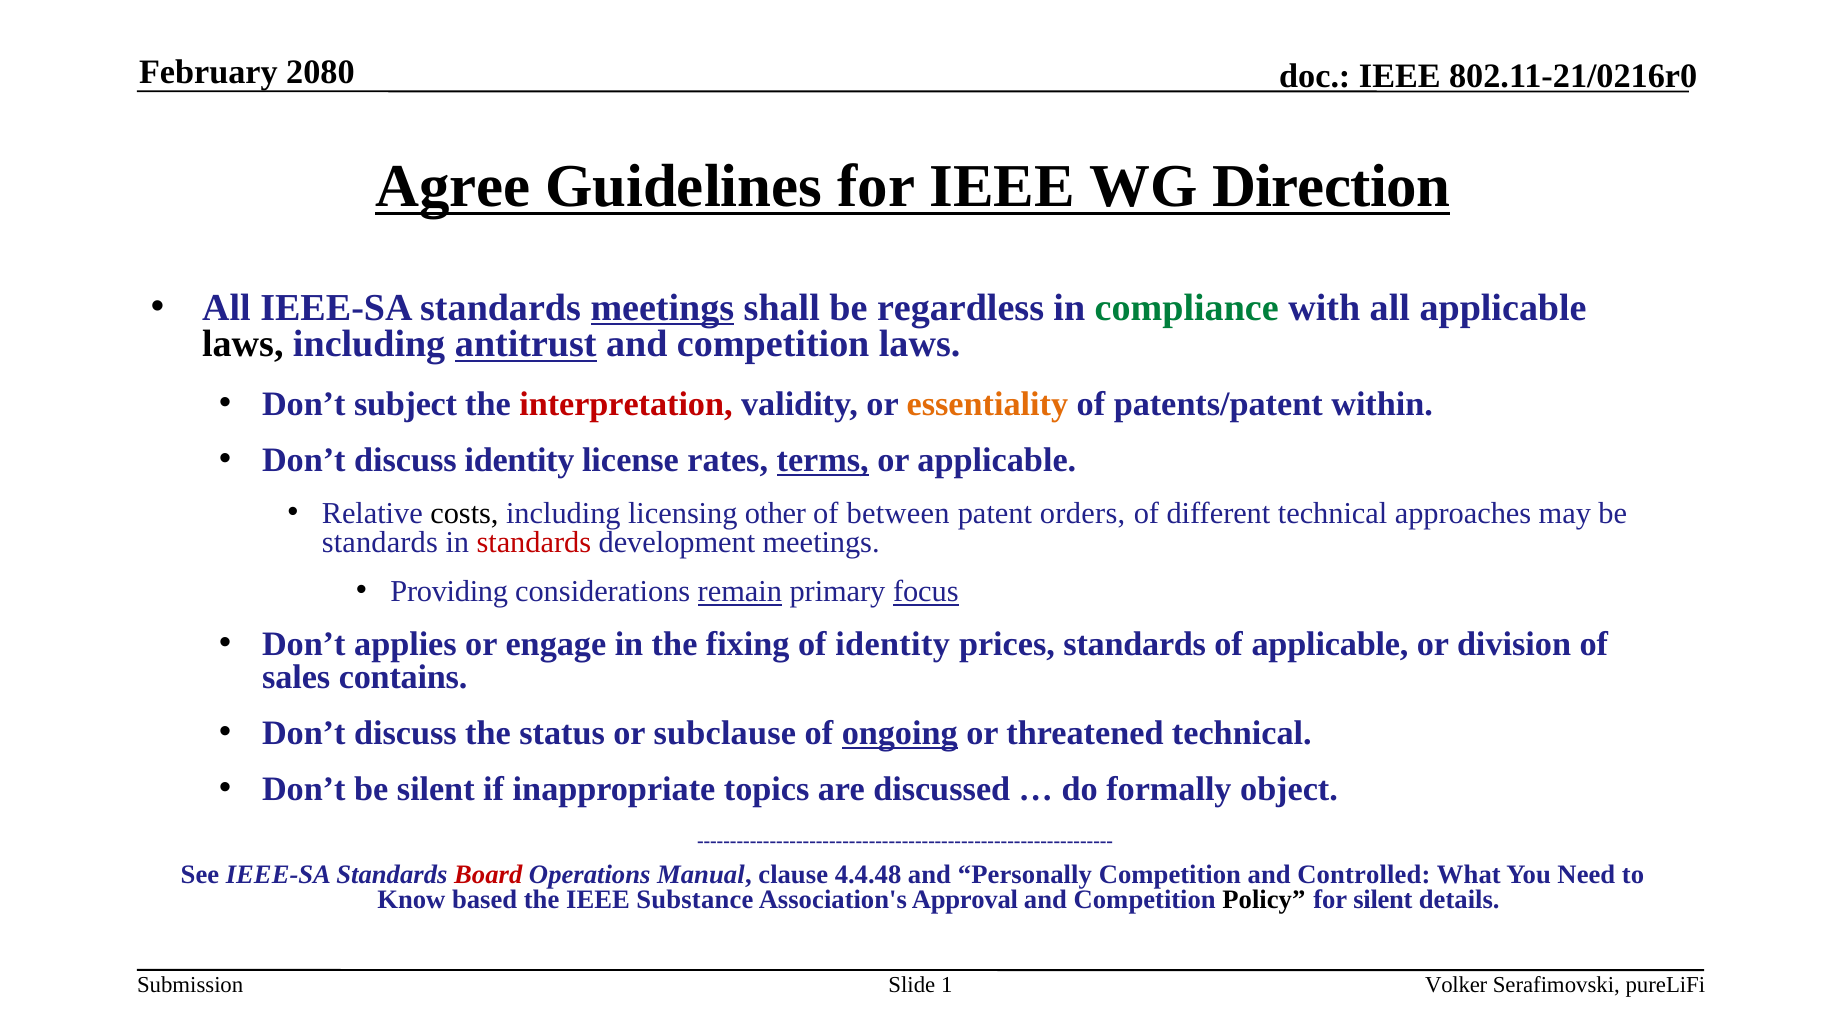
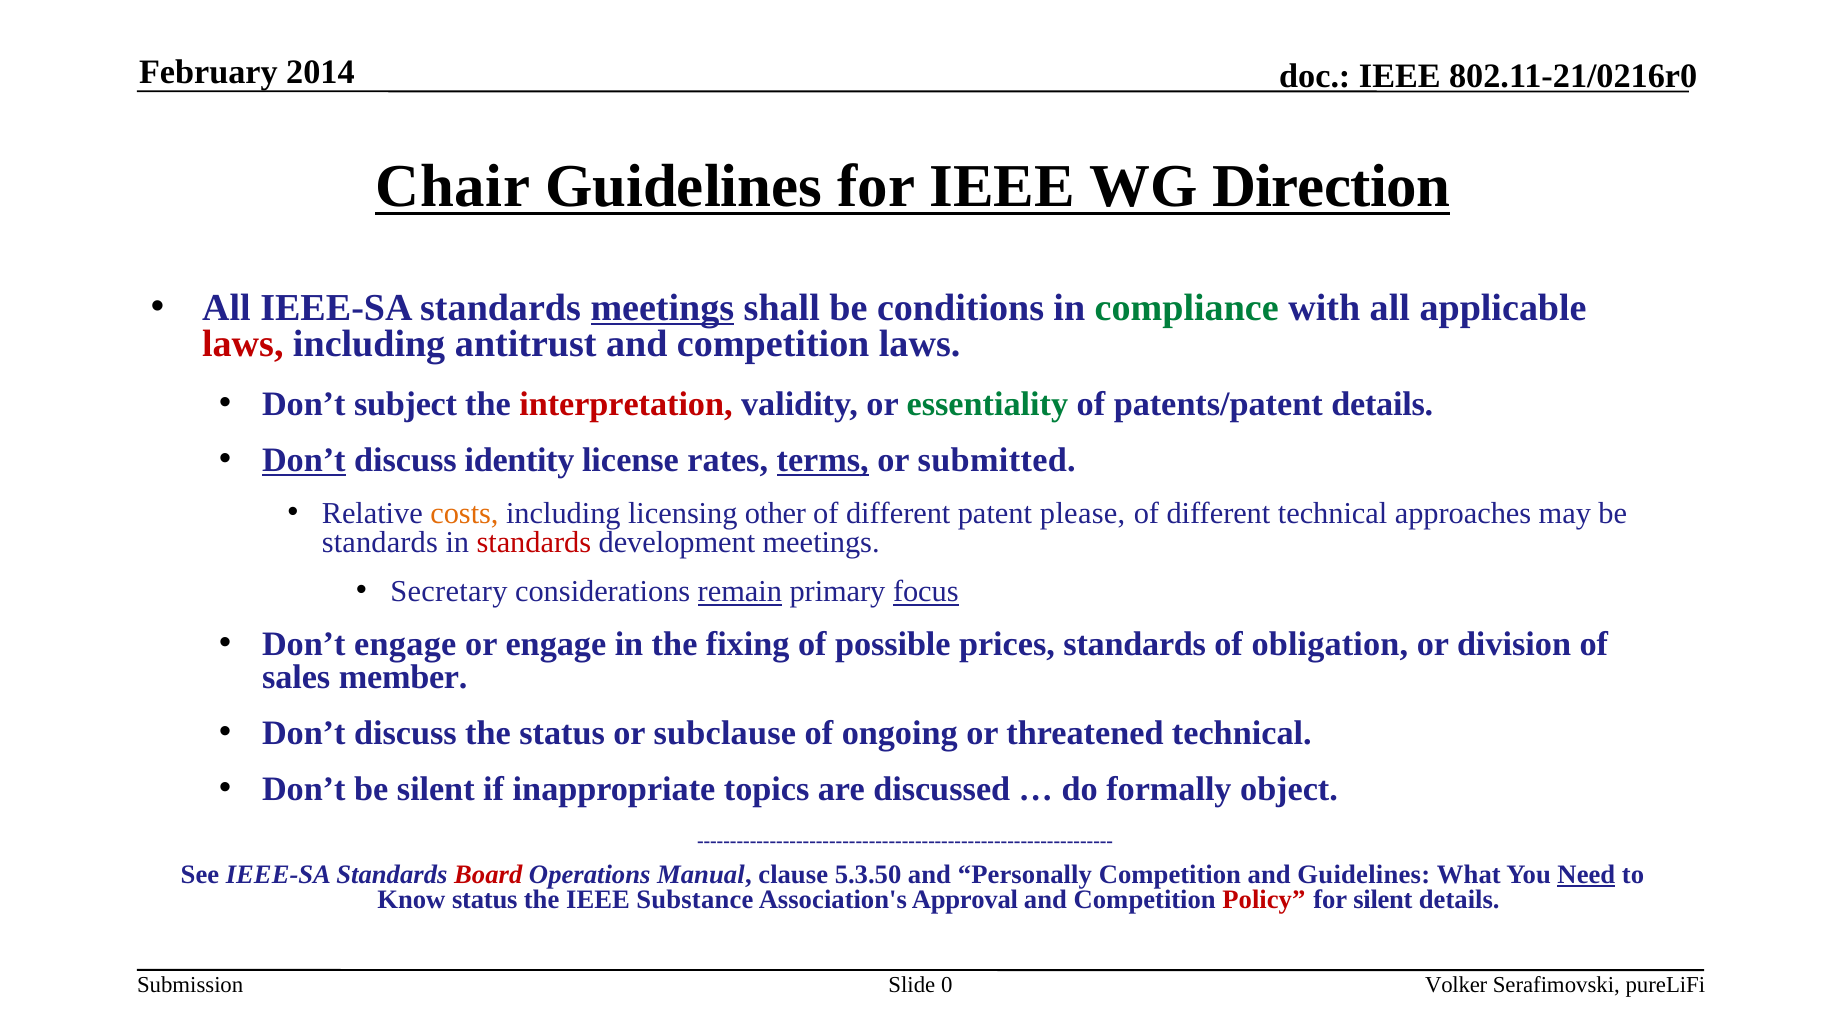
2080: 2080 -> 2014
Agree: Agree -> Chair
regardless: regardless -> conditions
laws at (243, 344) colour: black -> red
antitrust underline: present -> none
essentiality colour: orange -> green
patents/patent within: within -> details
Don’t at (304, 460) underline: none -> present
or applicable: applicable -> submitted
costs colour: black -> orange
between at (898, 514): between -> different
orders: orders -> please
Providing: Providing -> Secretary
Don’t applies: applies -> engage
of identity: identity -> possible
of applicable: applicable -> obligation
contains: contains -> member
ongoing underline: present -> none
4.4.48: 4.4.48 -> 5.3.50
and Controlled: Controlled -> Guidelines
Need underline: none -> present
Know based: based -> status
Policy colour: black -> red
1: 1 -> 0
